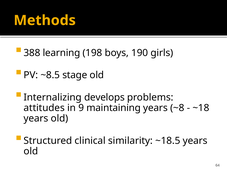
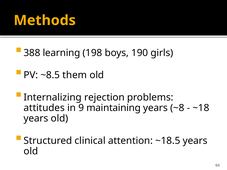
stage: stage -> them
develops: develops -> rejection
similarity: similarity -> attention
